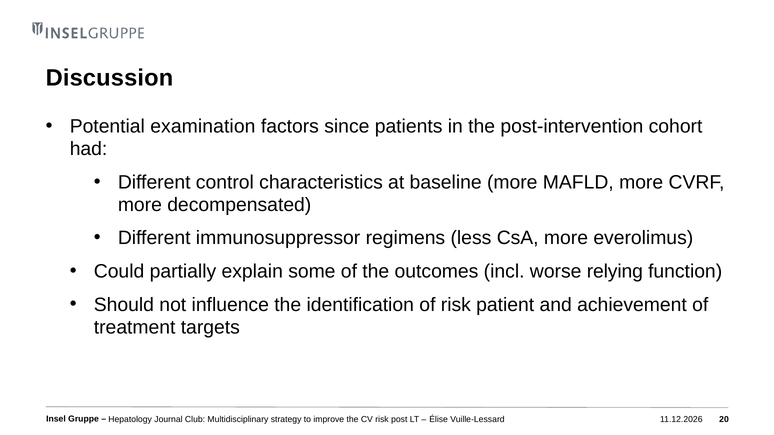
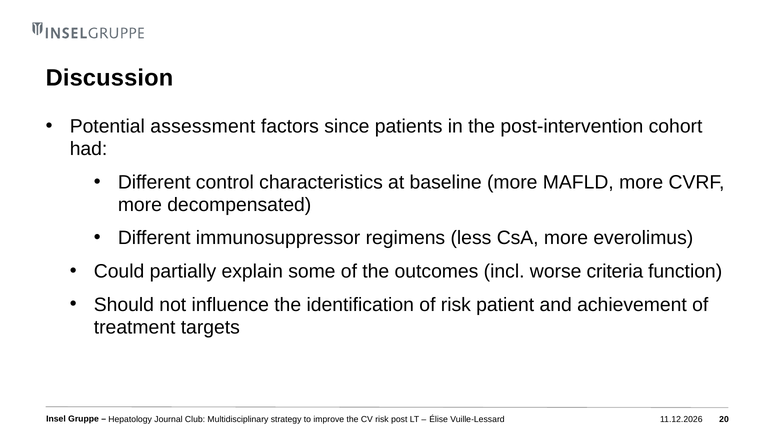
examination: examination -> assessment
relying: relying -> criteria
